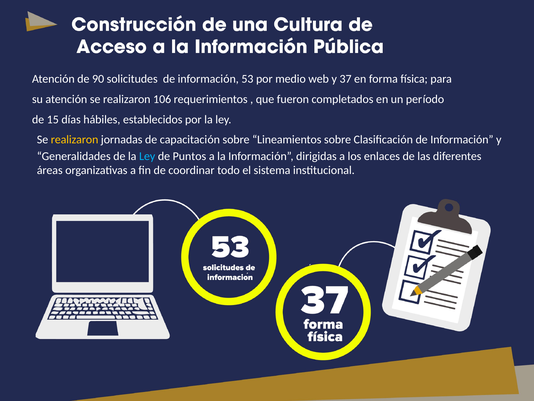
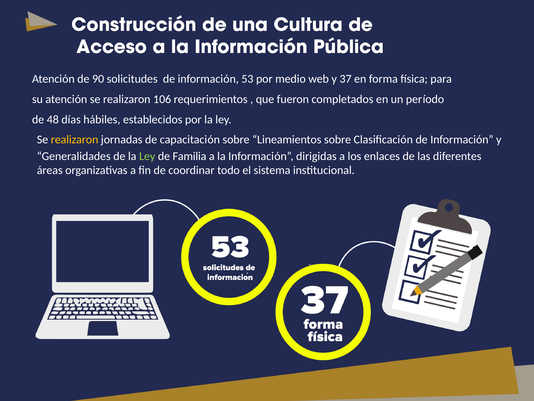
15: 15 -> 48
Ley at (147, 156) colour: light blue -> light green
Puntos: Puntos -> Familia
